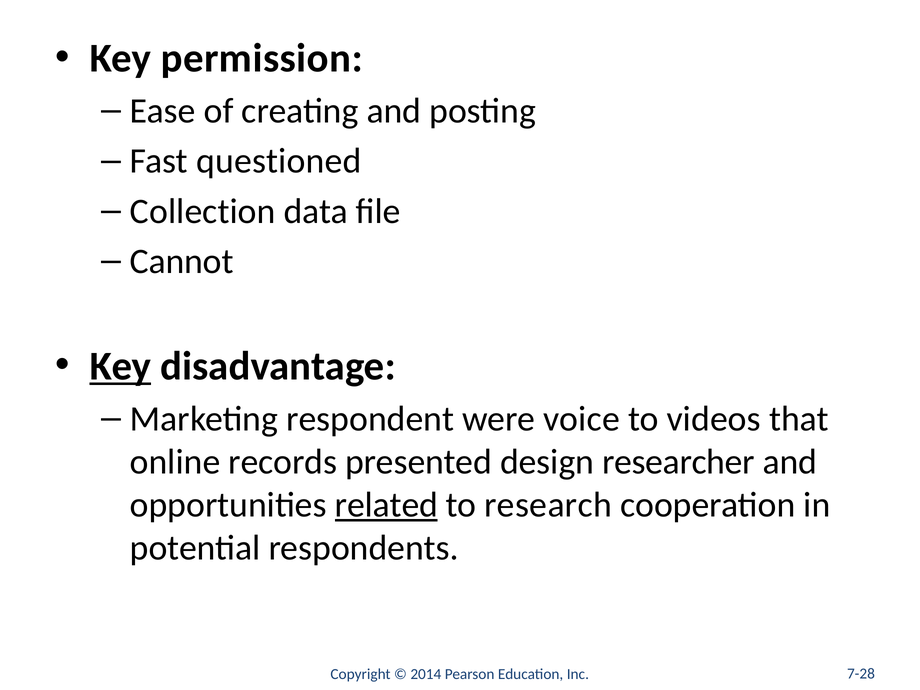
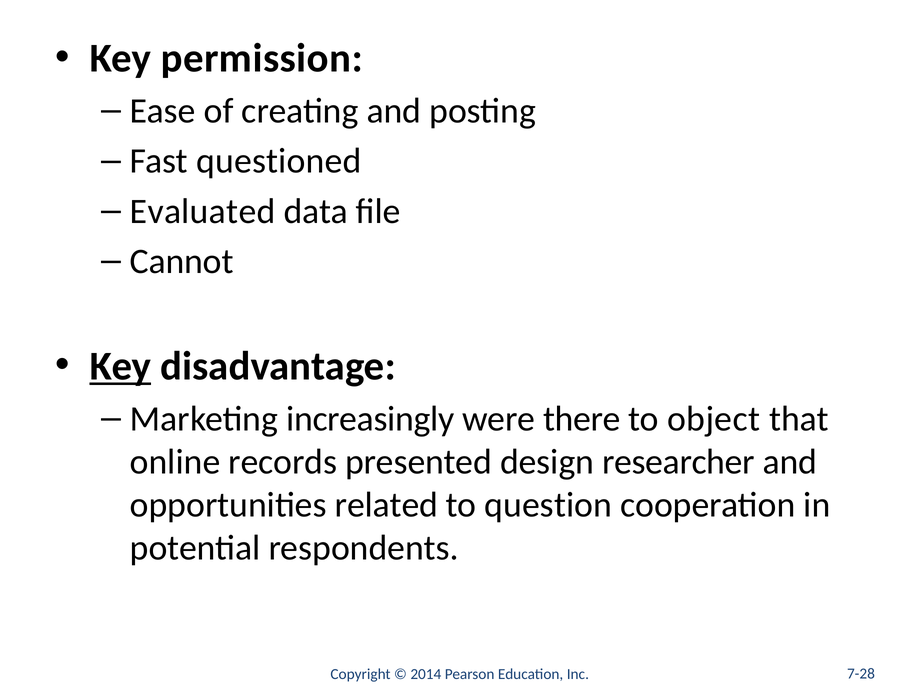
Collection: Collection -> Evaluated
respondent: respondent -> increasingly
voice: voice -> there
videos: videos -> object
related underline: present -> none
research: research -> question
